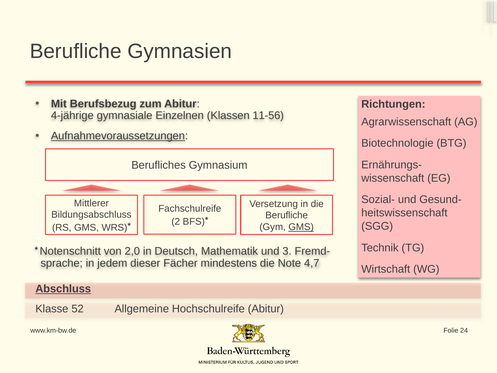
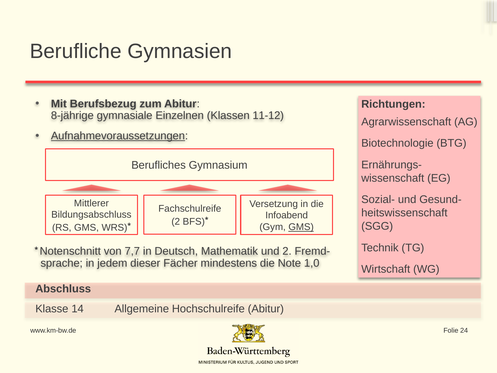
4-jährige: 4-jährige -> 8-jährige
11-56: 11-56 -> 11-12
Berufliche at (287, 215): Berufliche -> Infoabend
2,0: 2,0 -> 7,7
und 3: 3 -> 2
4,7: 4,7 -> 1,0
Abschluss underline: present -> none
52: 52 -> 14
